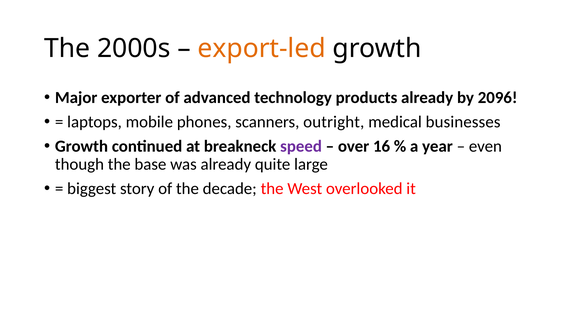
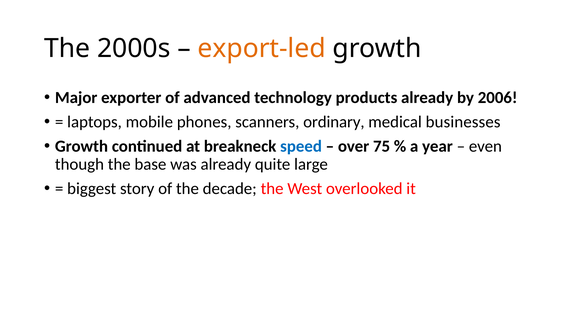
2096: 2096 -> 2006
outright: outright -> ordinary
speed colour: purple -> blue
16: 16 -> 75
